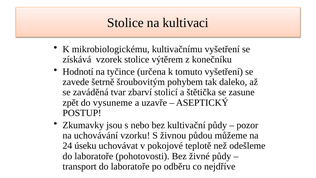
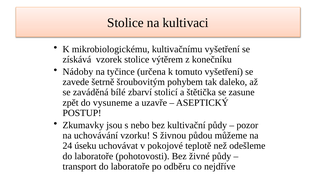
Hodnotí: Hodnotí -> Nádoby
tvar: tvar -> bílé
